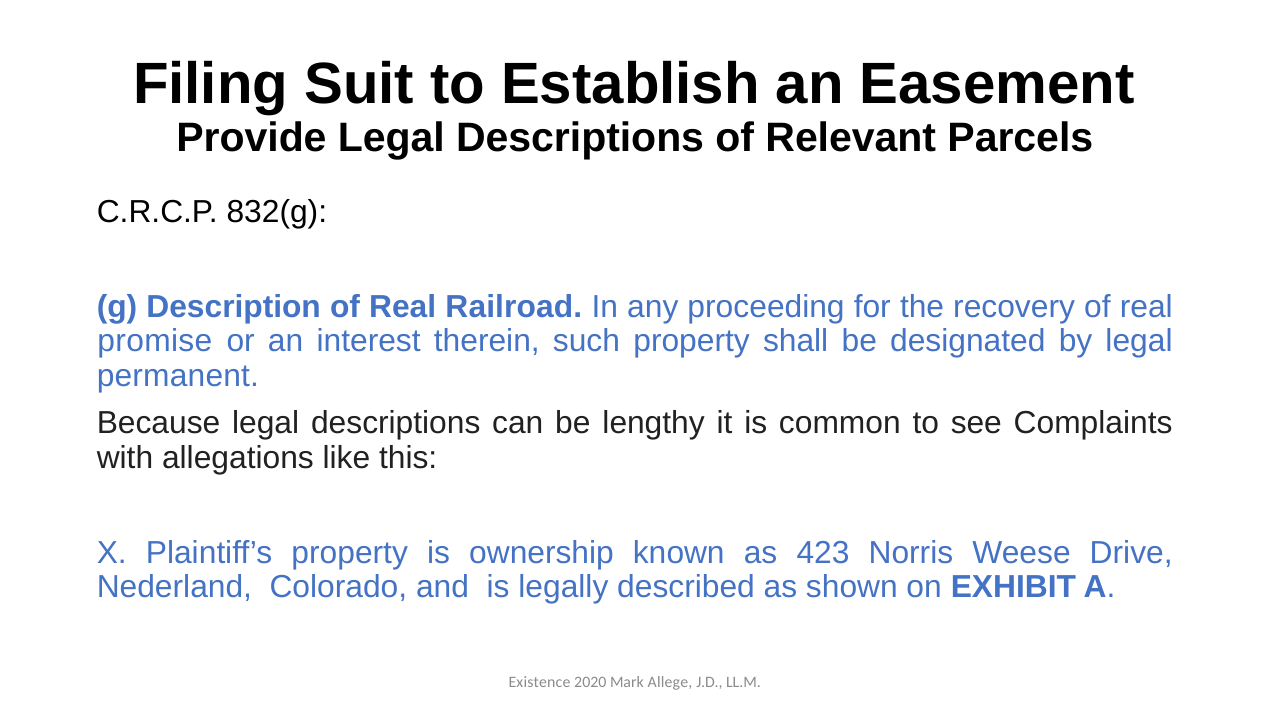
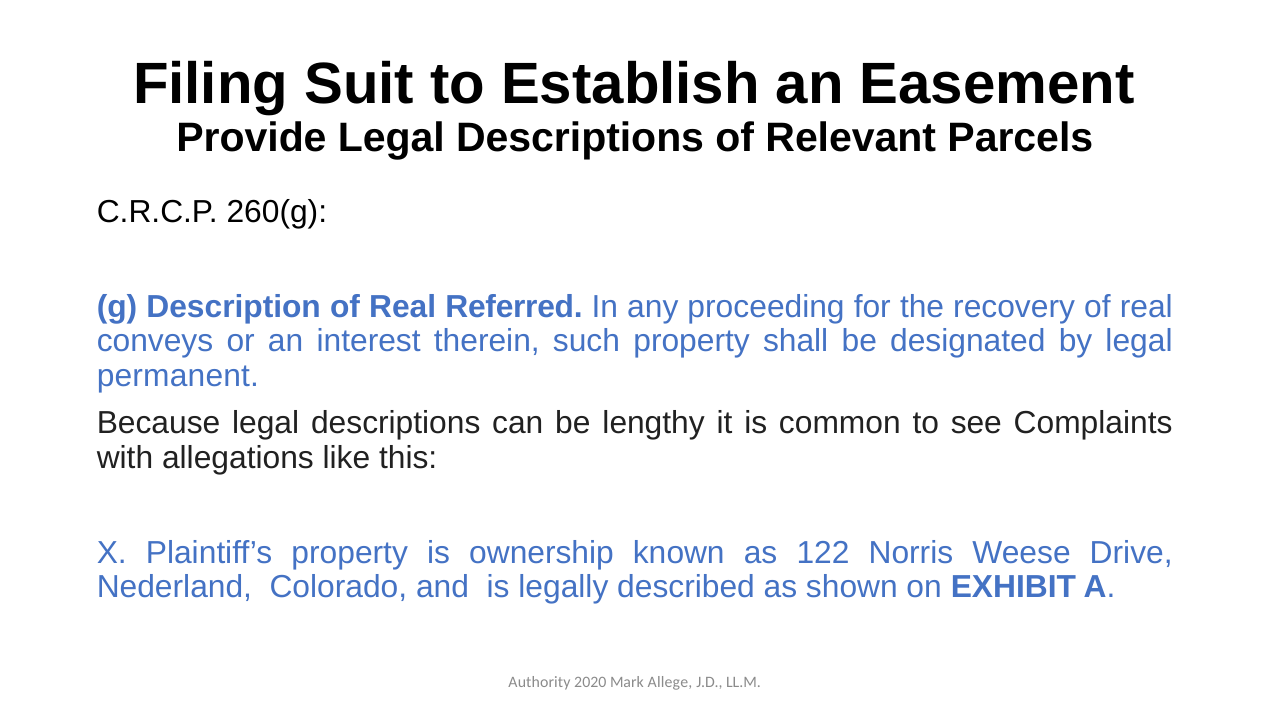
832(g: 832(g -> 260(g
Railroad: Railroad -> Referred
promise: promise -> conveys
423: 423 -> 122
Existence: Existence -> Authority
